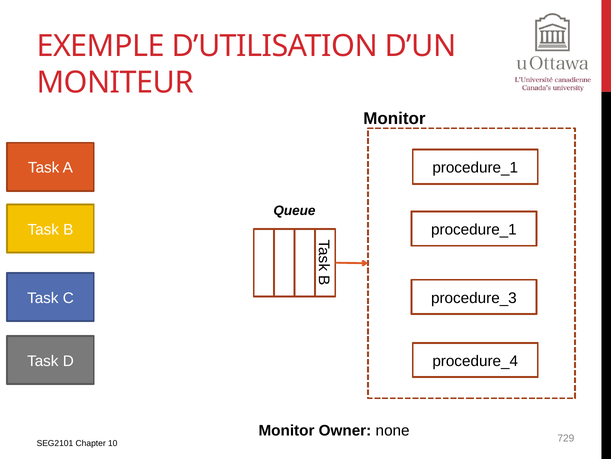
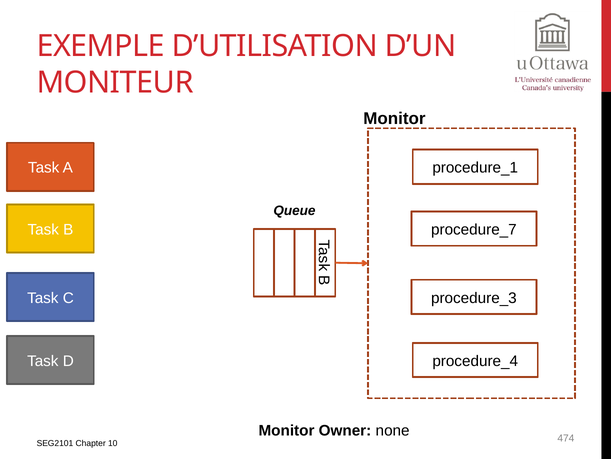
procedure_1 at (474, 229): procedure_1 -> procedure_7
729: 729 -> 474
